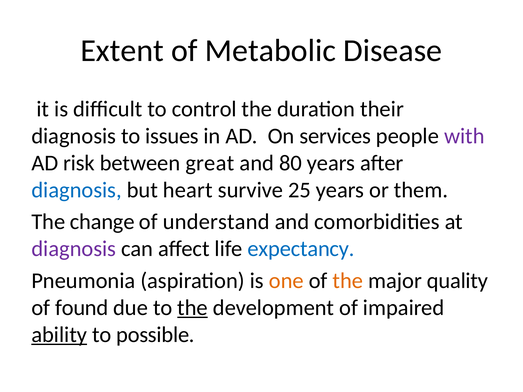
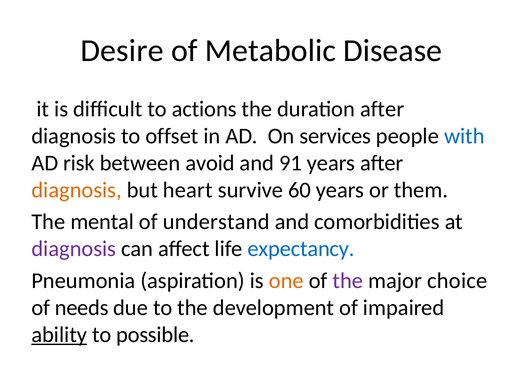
Extent: Extent -> Desire
control: control -> actions
duration their: their -> after
issues: issues -> offset
with colour: purple -> blue
great: great -> avoid
80: 80 -> 91
diagnosis at (77, 190) colour: blue -> orange
25: 25 -> 60
change: change -> mental
the at (348, 281) colour: orange -> purple
quality: quality -> choice
found: found -> needs
the at (193, 308) underline: present -> none
